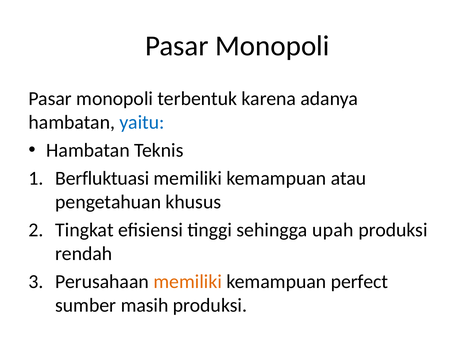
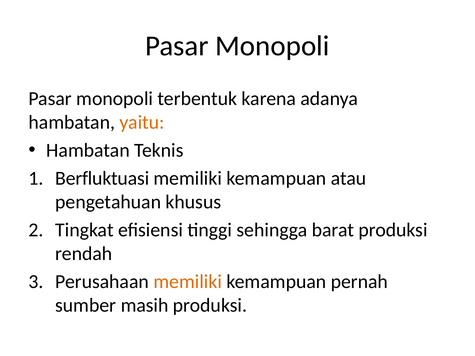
yaitu colour: blue -> orange
upah: upah -> barat
perfect: perfect -> pernah
